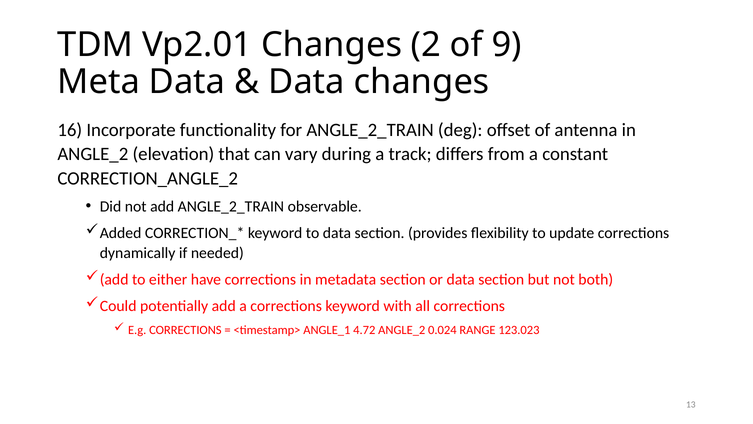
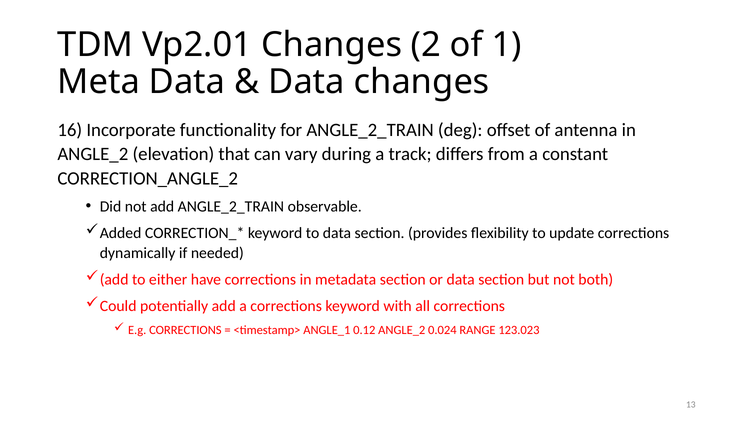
9: 9 -> 1
4.72: 4.72 -> 0.12
